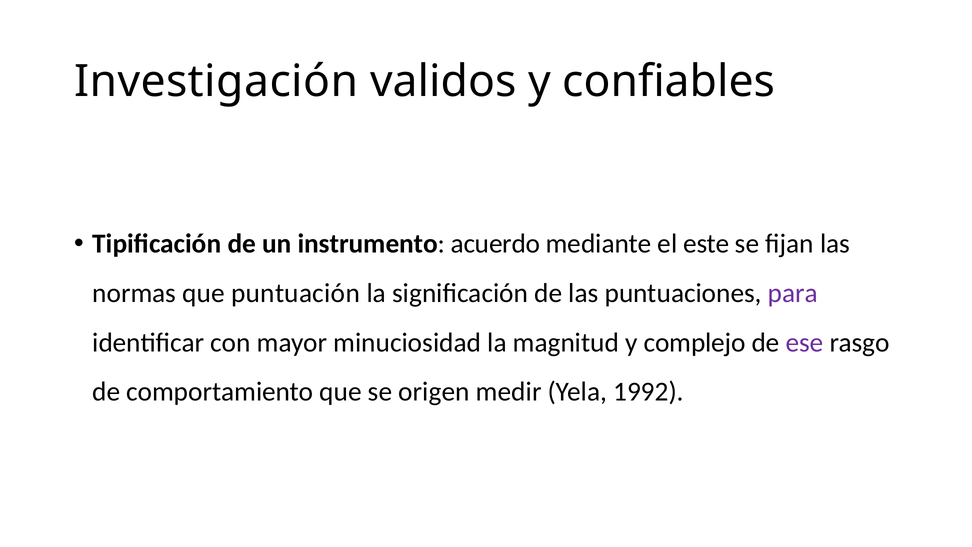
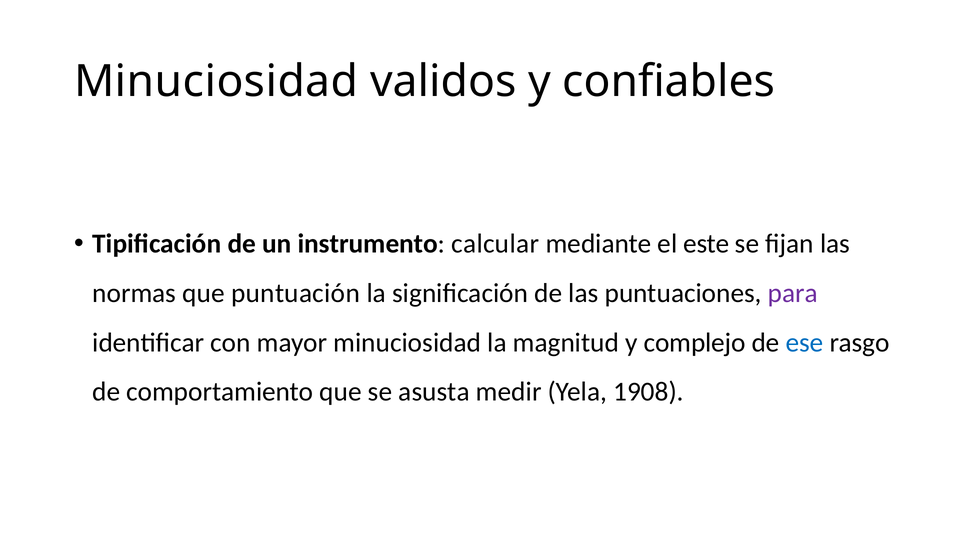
Investigación at (216, 82): Investigación -> Minuciosidad
acuerdo: acuerdo -> calcular
ese colour: purple -> blue
origen: origen -> asusta
1992: 1992 -> 1908
